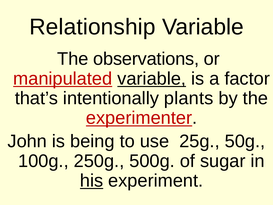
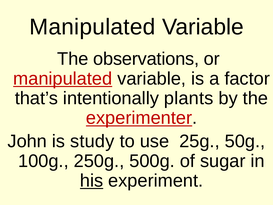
Relationship at (92, 27): Relationship -> Manipulated
variable at (152, 79) underline: present -> none
being: being -> study
